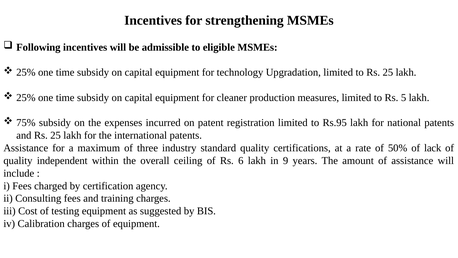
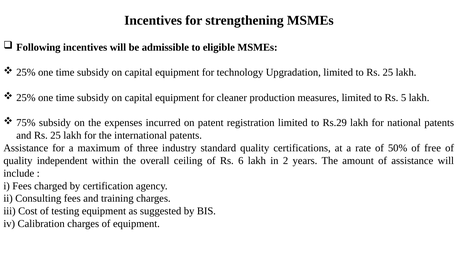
Rs.95: Rs.95 -> Rs.29
lack: lack -> free
9: 9 -> 2
